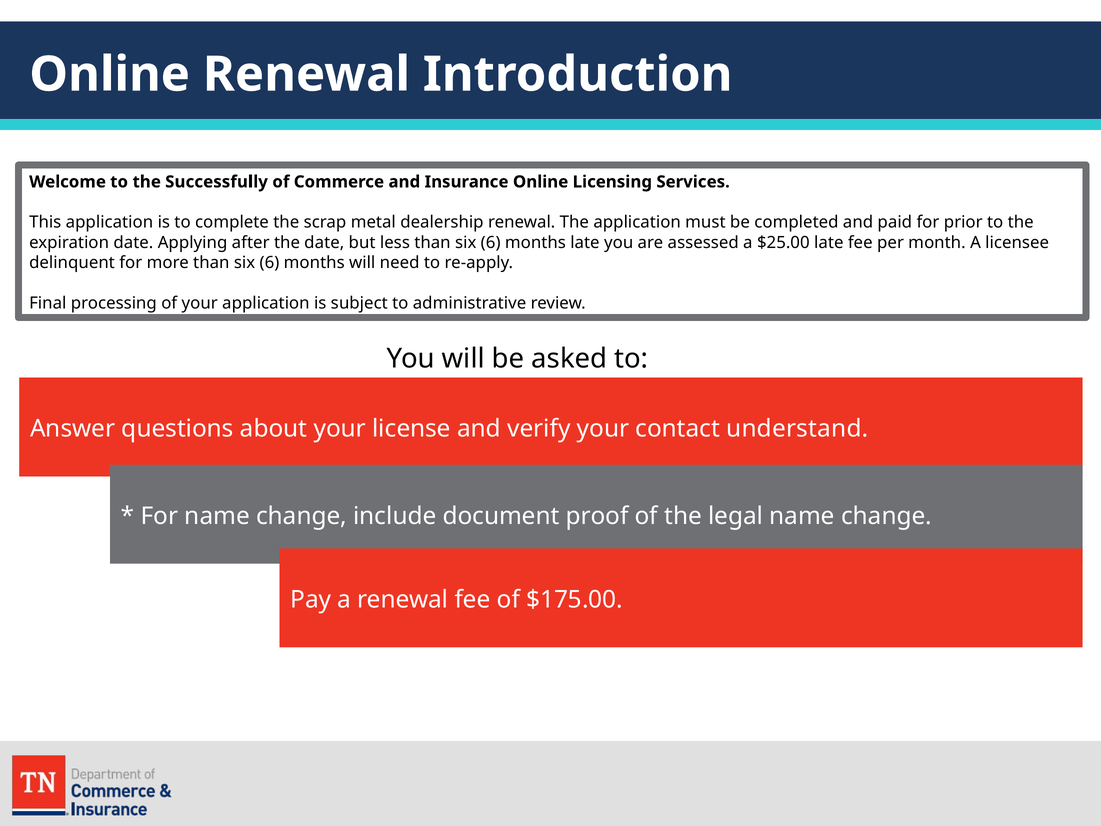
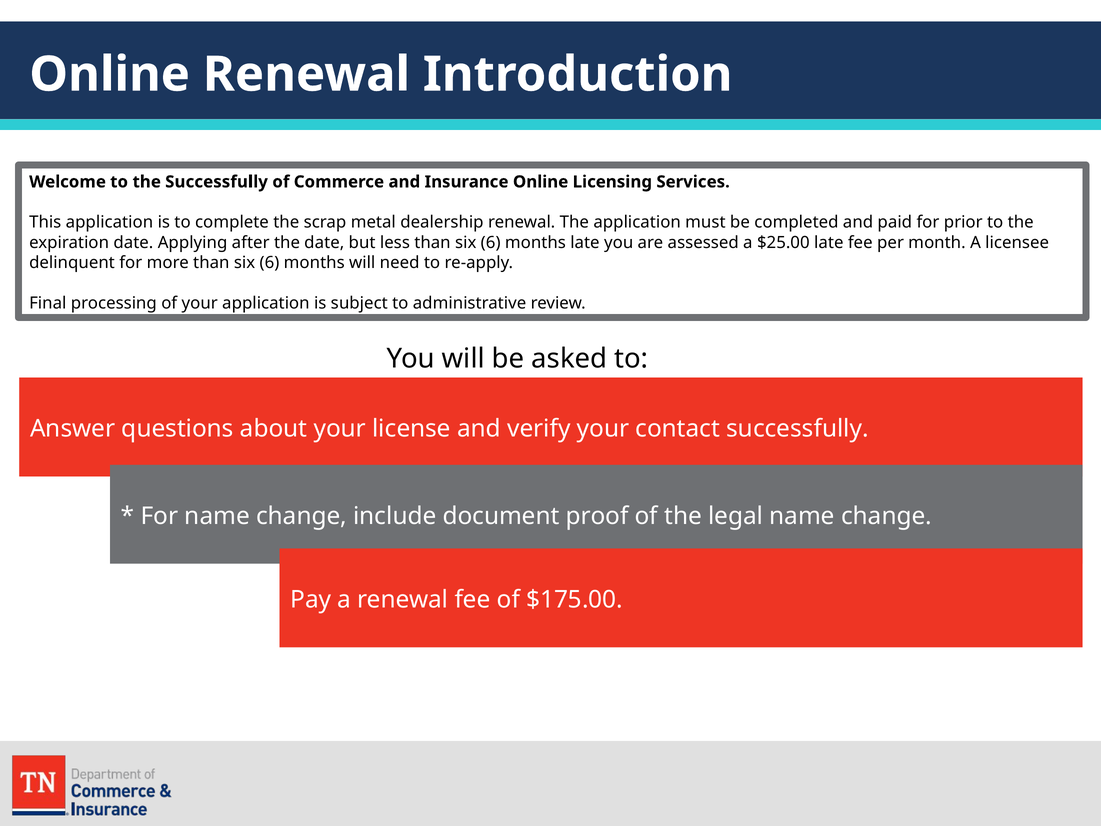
contact understand: understand -> successfully
